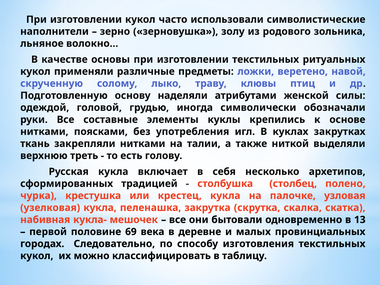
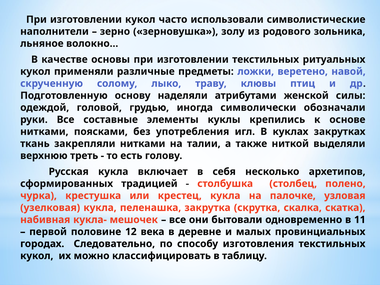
13: 13 -> 11
69: 69 -> 12
